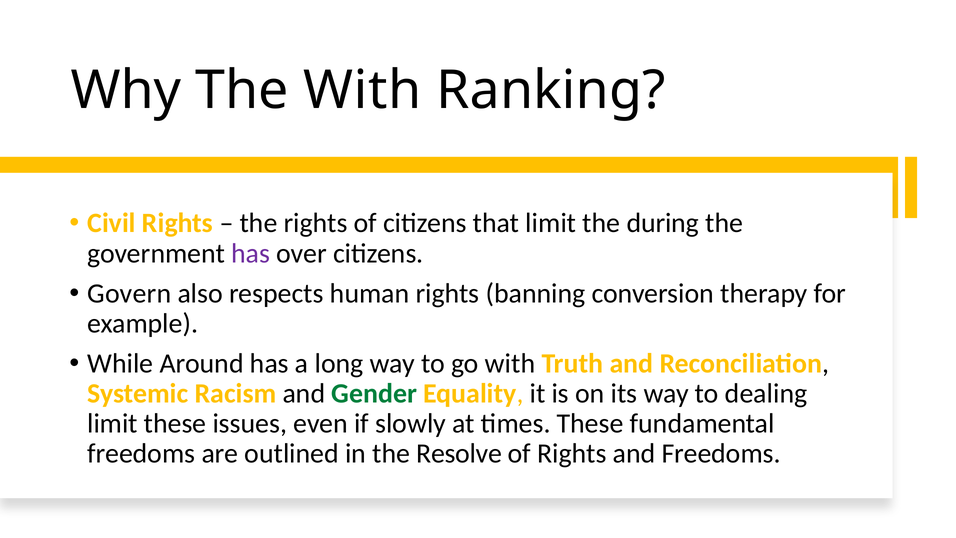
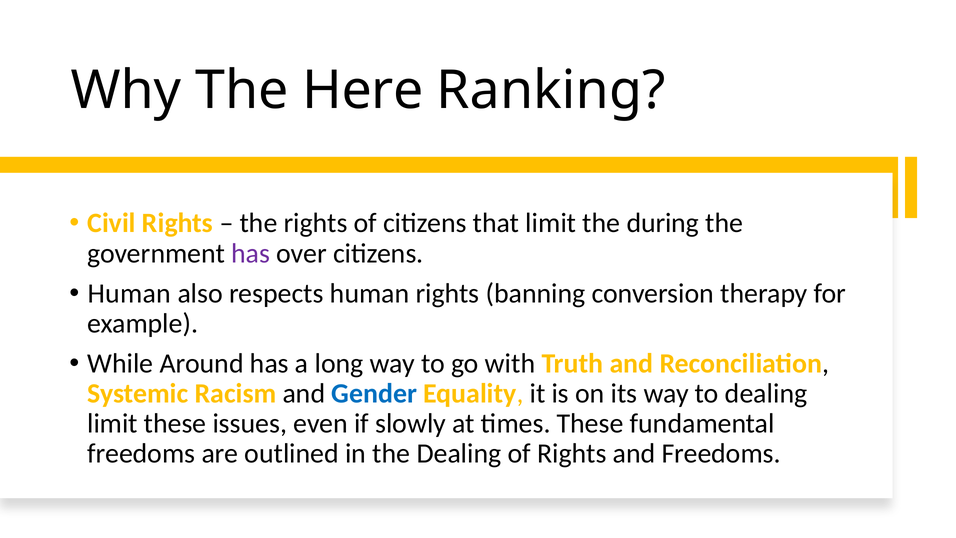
The With: With -> Here
Govern at (129, 293): Govern -> Human
Gender colour: green -> blue
the Resolve: Resolve -> Dealing
